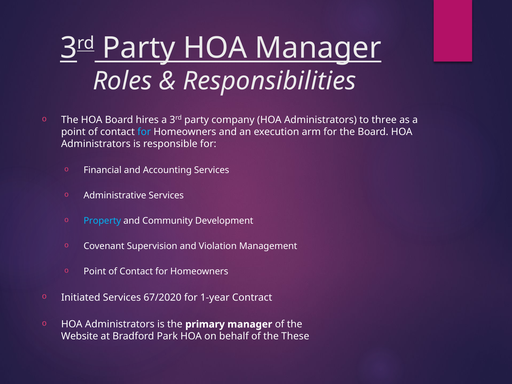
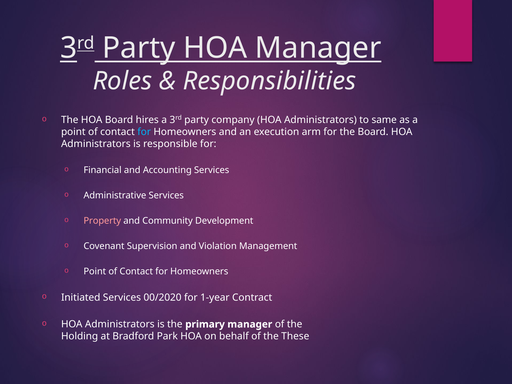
three: three -> same
Property colour: light blue -> pink
67/2020: 67/2020 -> 00/2020
Website: Website -> Holding
